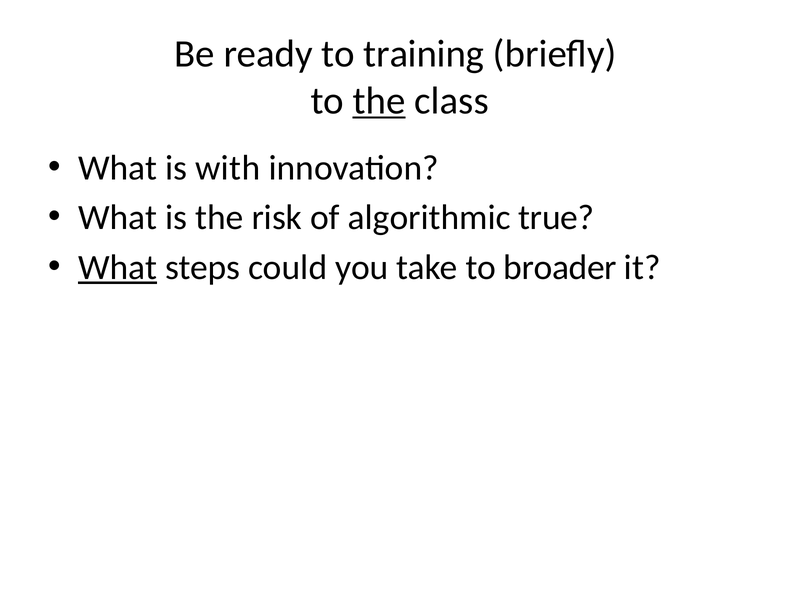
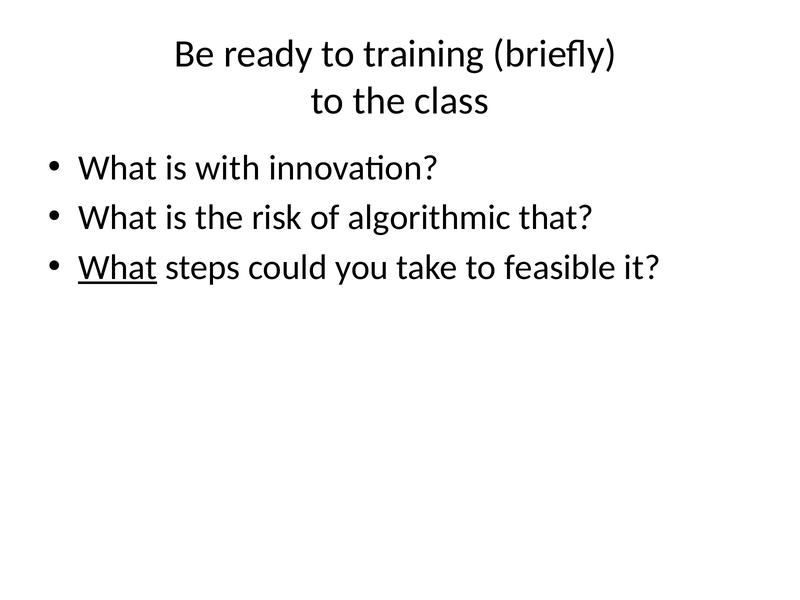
the at (379, 101) underline: present -> none
true: true -> that
broader: broader -> feasible
